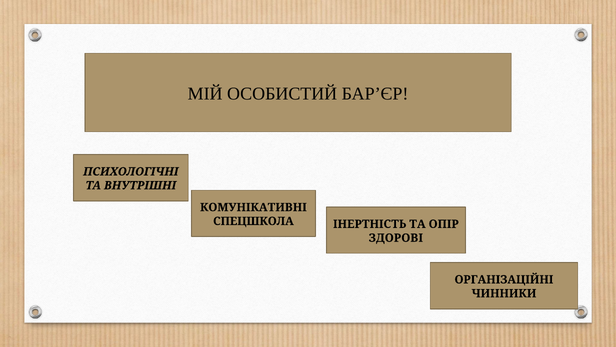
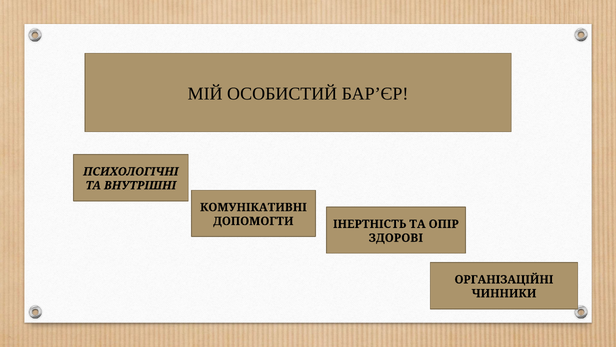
СПЕЦШКОЛА: СПЕЦШКОЛА -> ДОПОМОГТИ
